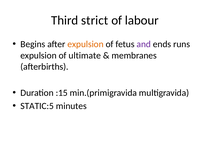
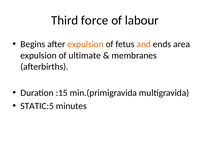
strict: strict -> force
and colour: purple -> orange
runs: runs -> area
